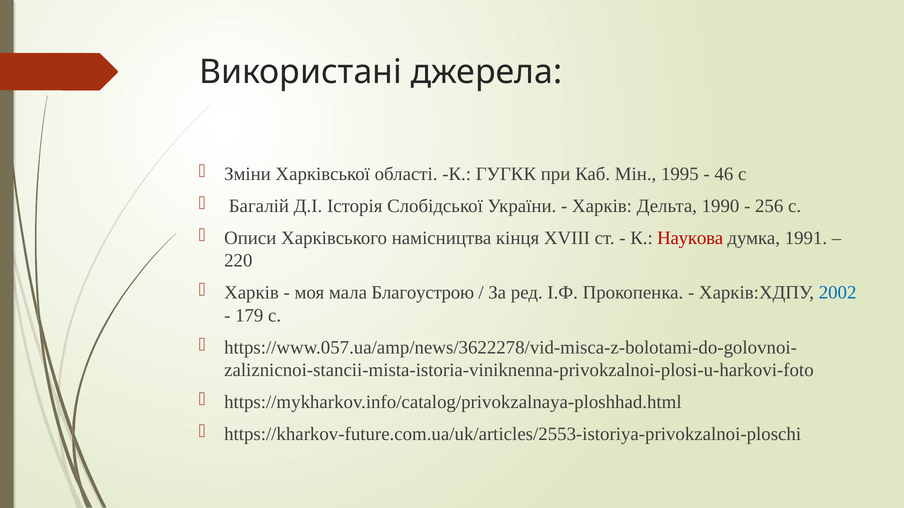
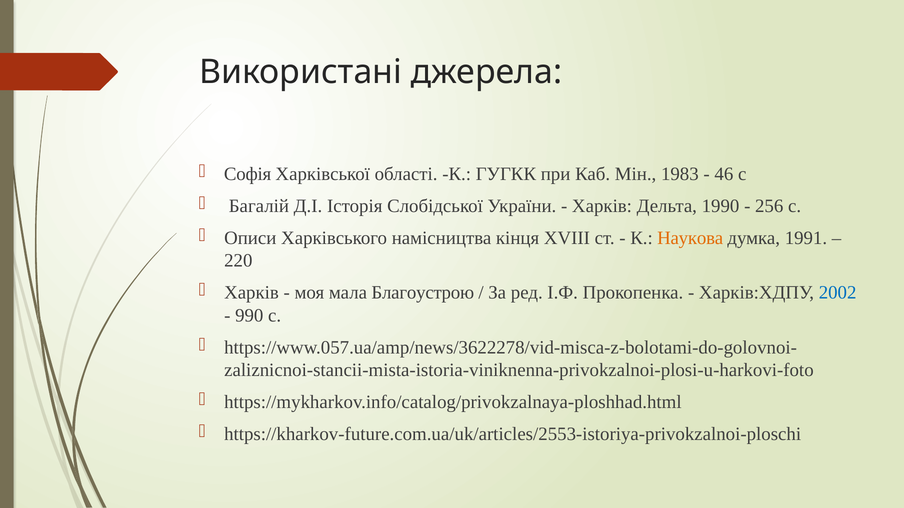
Зміни: Зміни -> Софія
1995: 1995 -> 1983
Наукова colour: red -> orange
179: 179 -> 990
